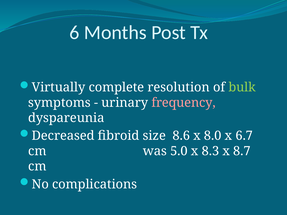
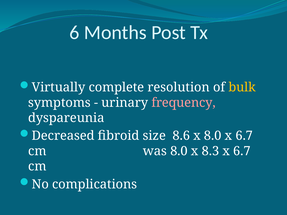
bulk colour: light green -> yellow
was 5.0: 5.0 -> 8.0
8.3 x 8.7: 8.7 -> 6.7
